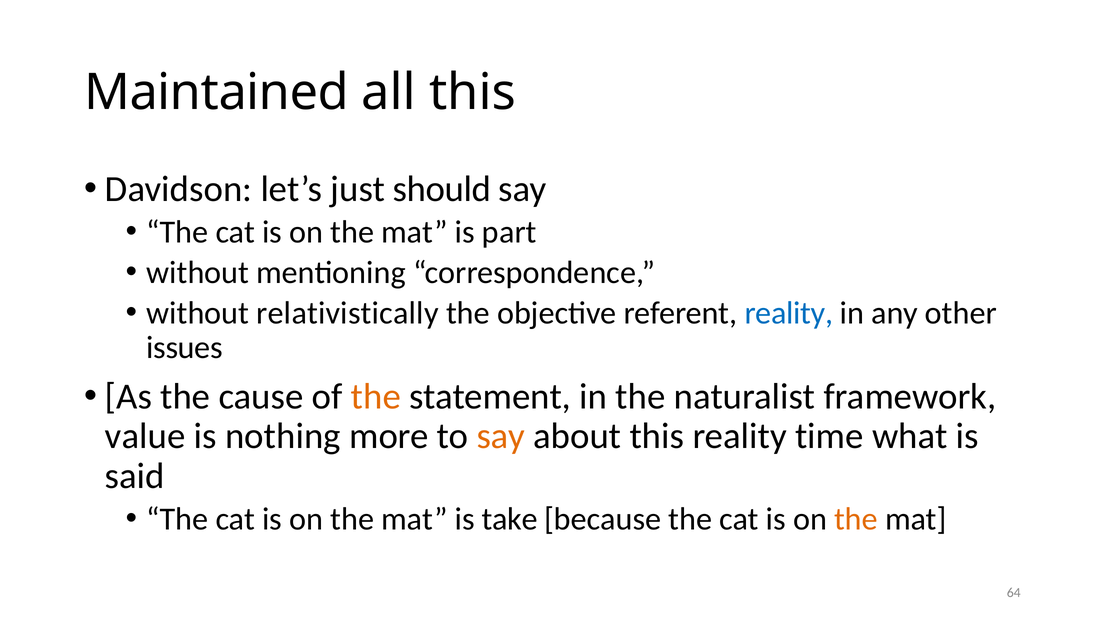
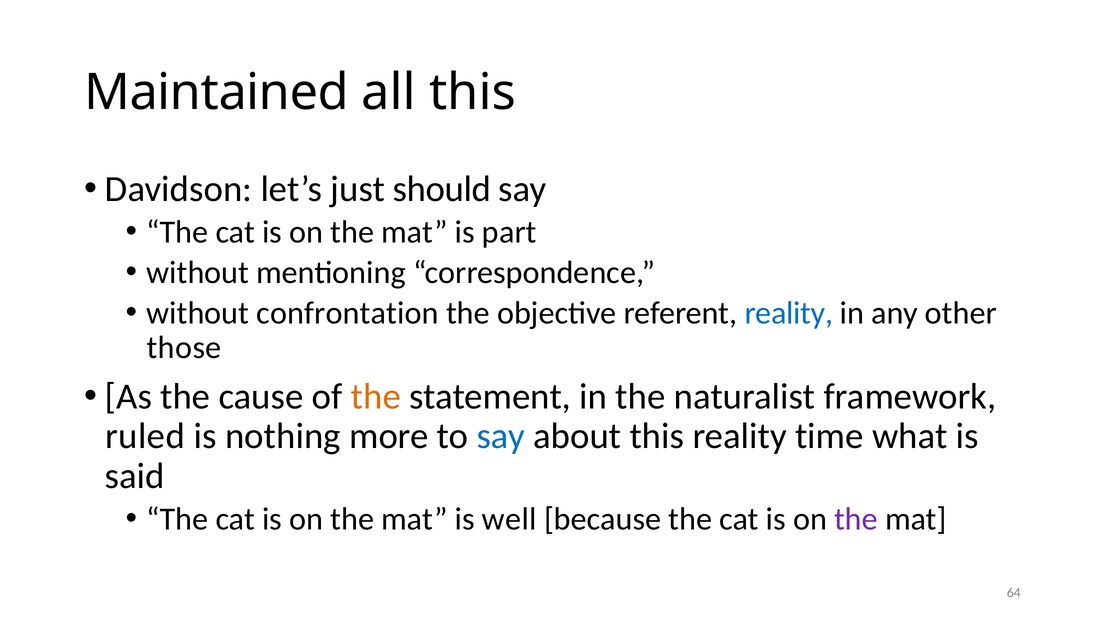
relativistically: relativistically -> confrontation
issues: issues -> those
value: value -> ruled
say at (501, 437) colour: orange -> blue
take: take -> well
the at (856, 519) colour: orange -> purple
